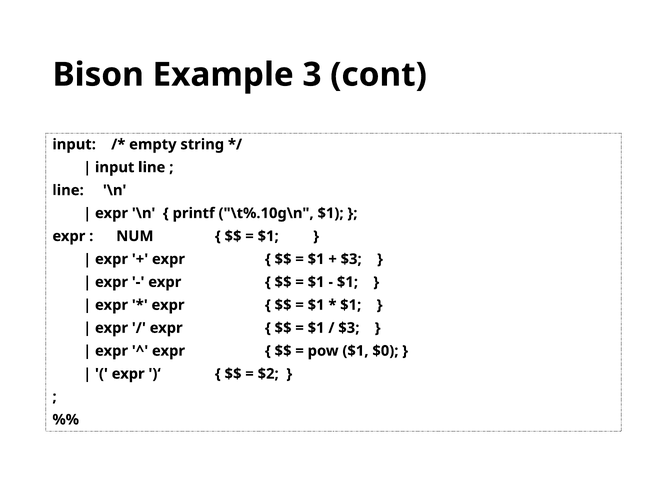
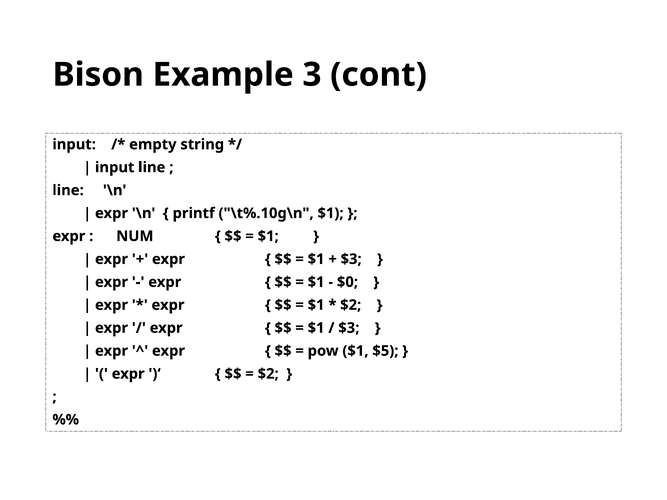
$1 at (347, 282): $1 -> $0
$1 at (351, 305): $1 -> $2
$0: $0 -> $5
